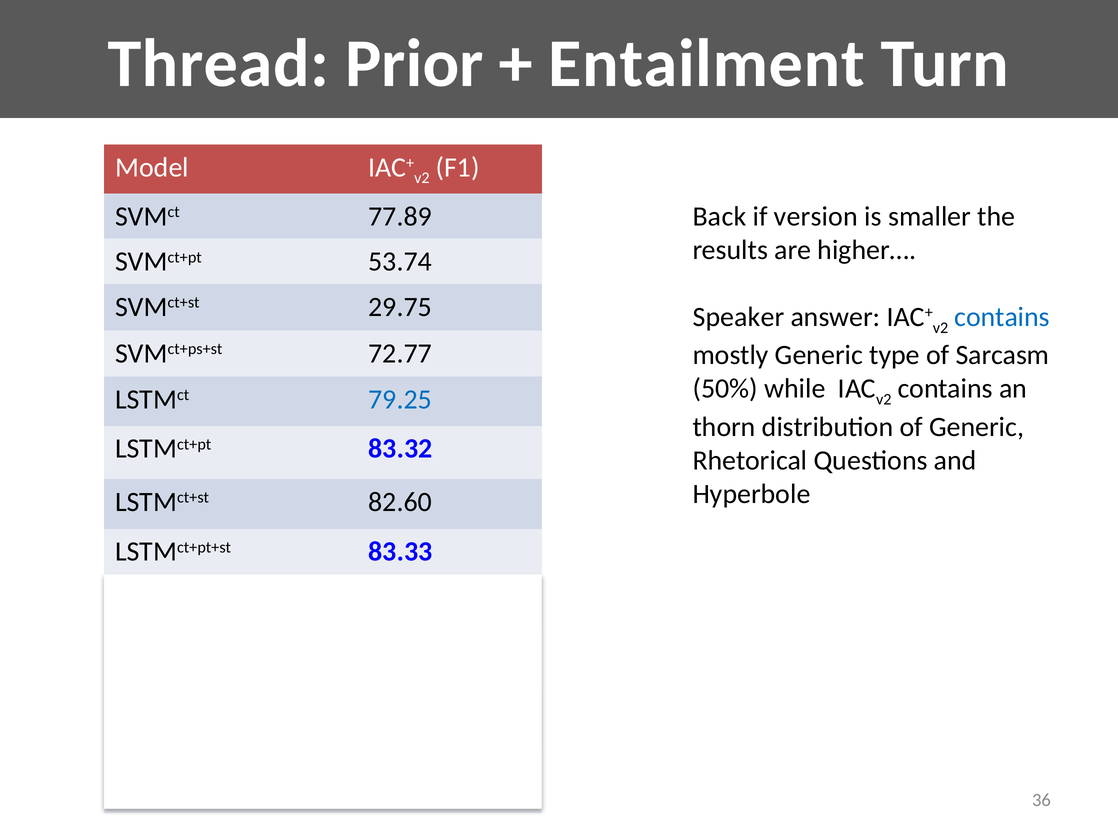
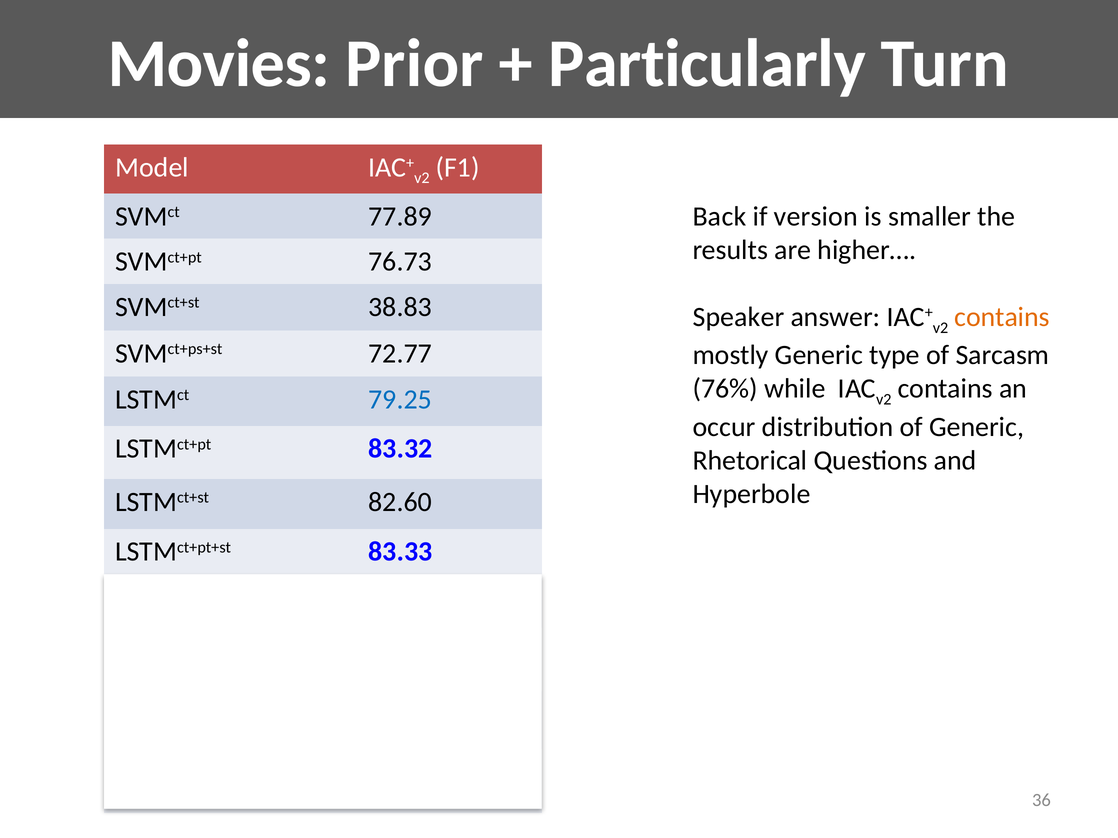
Thread: Thread -> Movies
Entailment: Entailment -> Particularly
53.74: 53.74 -> 76.73
29.75: 29.75 -> 38.83
contains at (1002, 317) colour: blue -> orange
50%: 50% -> 76%
thorn: thorn -> occur
